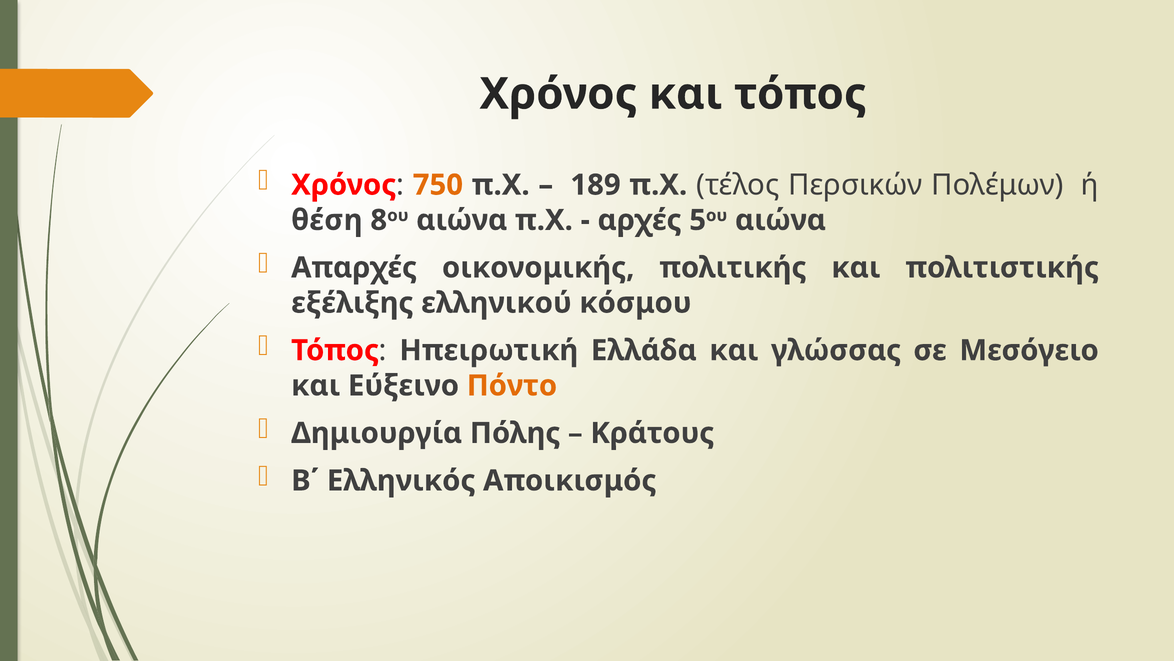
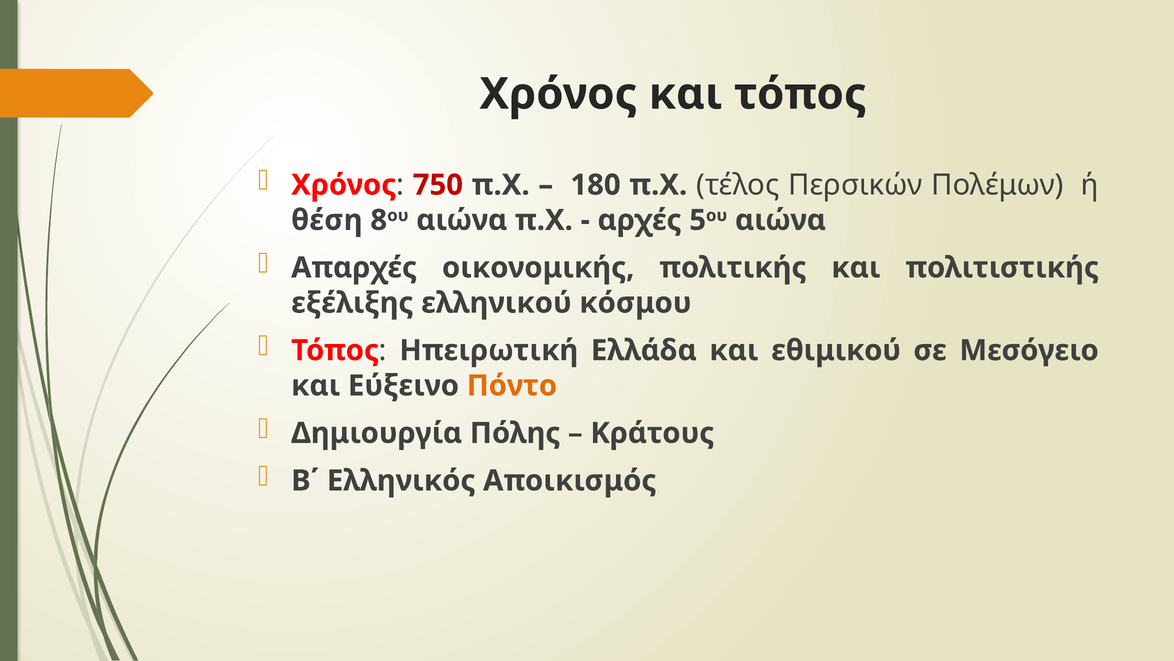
750 colour: orange -> red
189: 189 -> 180
γλώσσας: γλώσσας -> εθιμικού
